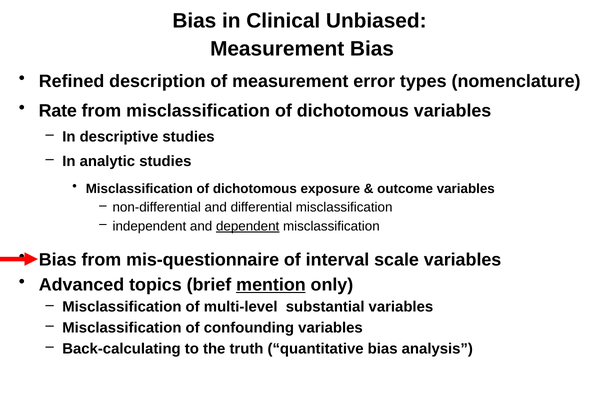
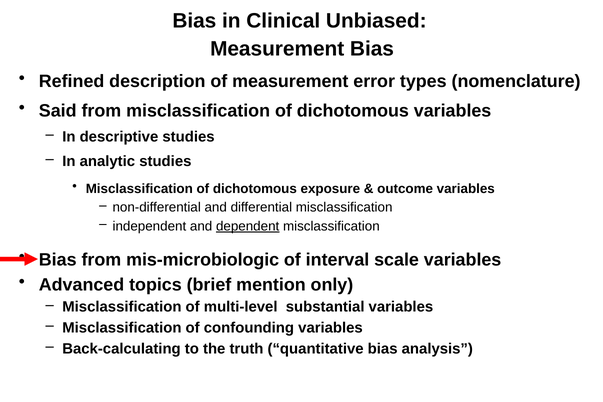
Rate: Rate -> Said
mis-questionnaire: mis-questionnaire -> mis-microbiologic
mention underline: present -> none
